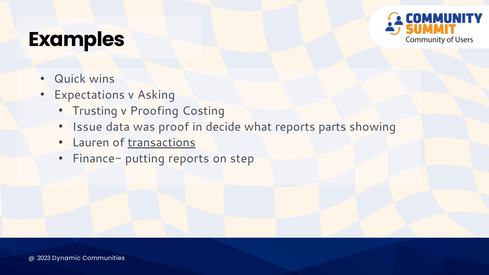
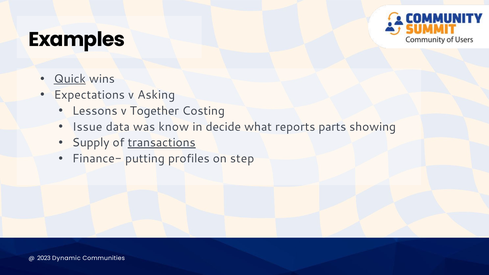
Quick underline: none -> present
Trusting: Trusting -> Lessons
Proofing: Proofing -> Together
proof: proof -> know
Lauren: Lauren -> Supply
putting reports: reports -> profiles
